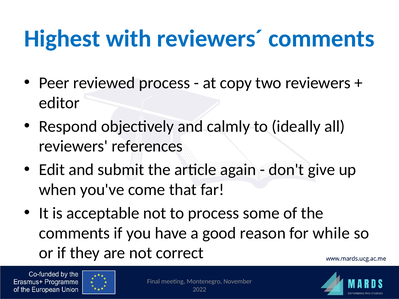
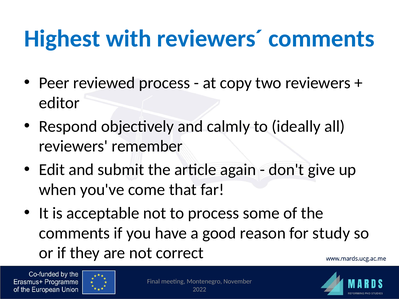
references: references -> remember
while: while -> study
